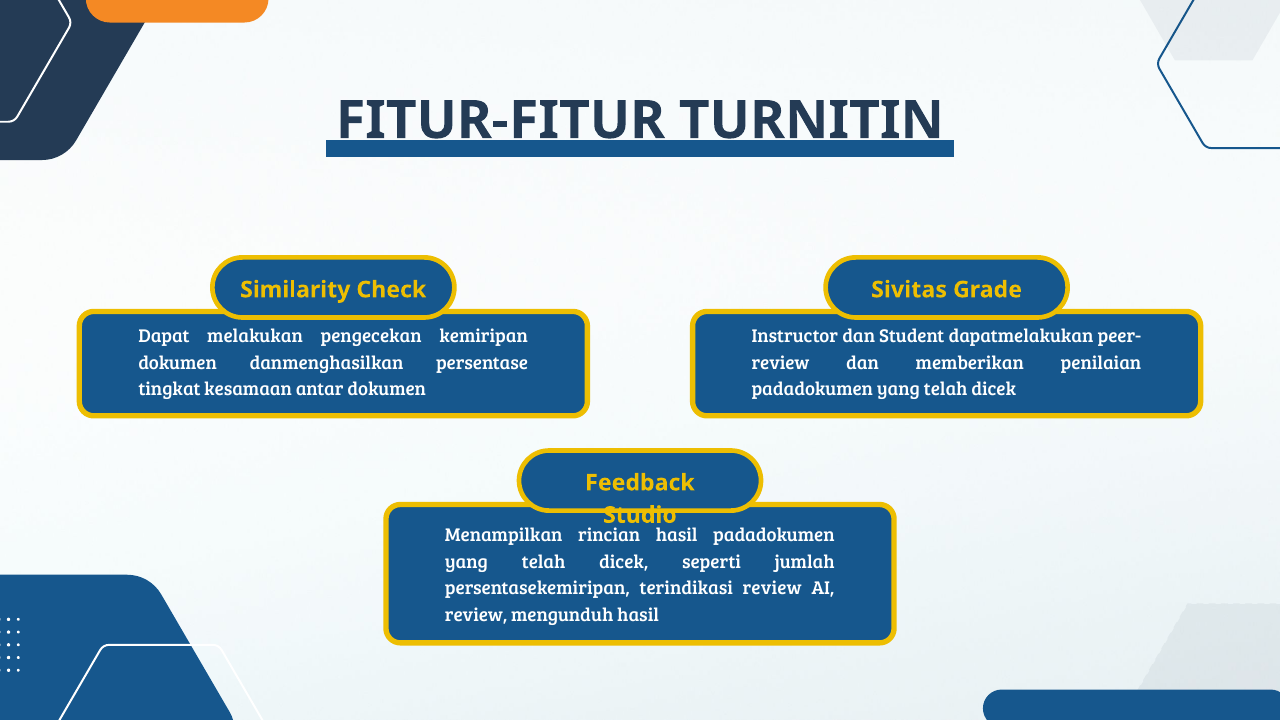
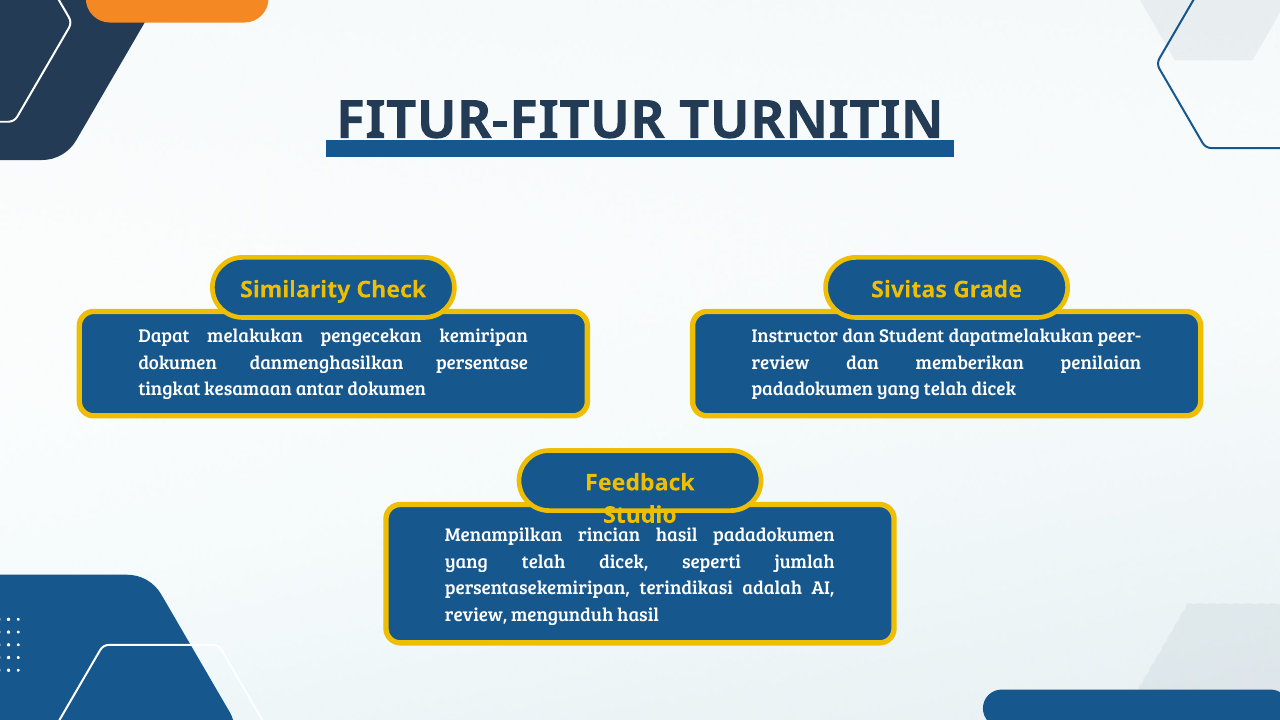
terindikasi review: review -> adalah
